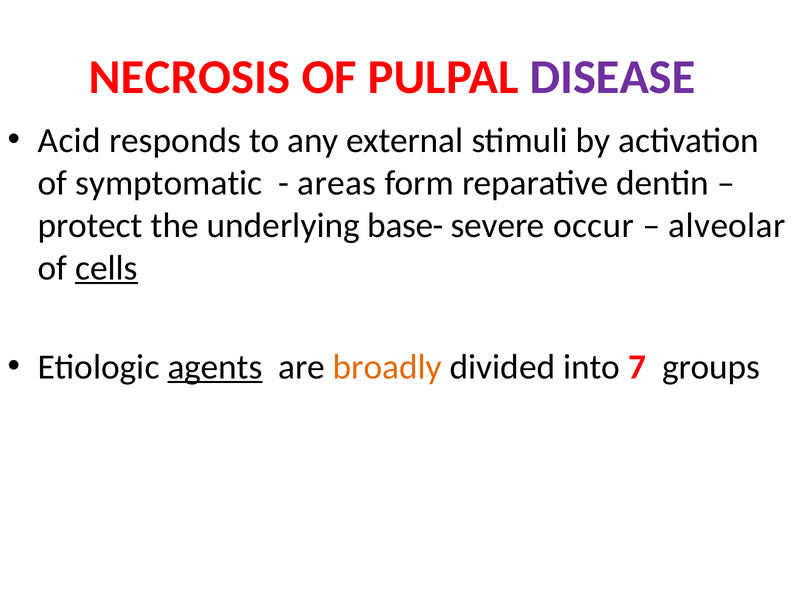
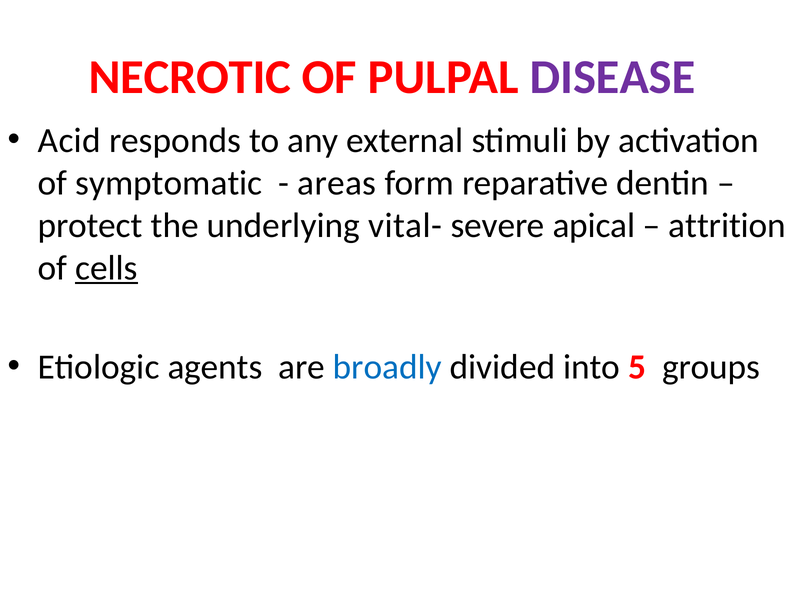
NECROSIS: NECROSIS -> NECROTIC
base-: base- -> vital-
occur: occur -> apical
alveolar: alveolar -> attrition
agents underline: present -> none
broadly colour: orange -> blue
7: 7 -> 5
